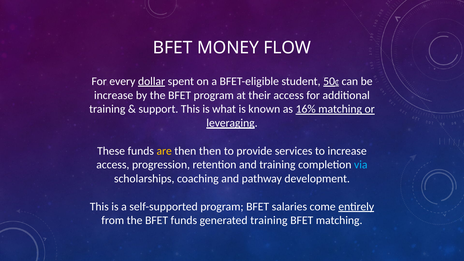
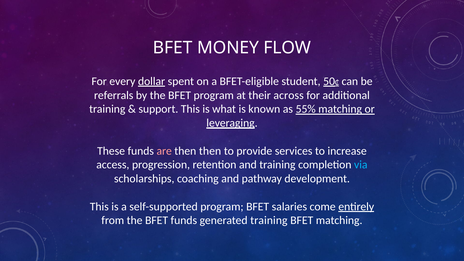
increase at (114, 95): increase -> referrals
their access: access -> across
16%: 16% -> 55%
are colour: yellow -> pink
